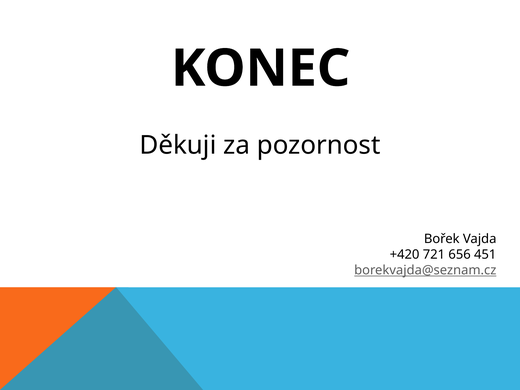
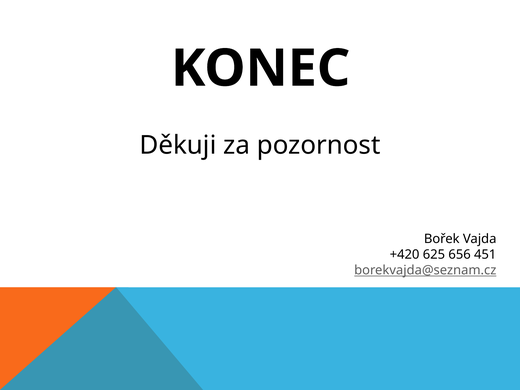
721: 721 -> 625
